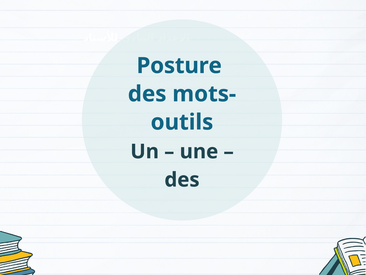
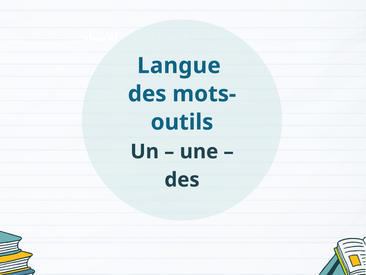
Posture: Posture -> Langue
